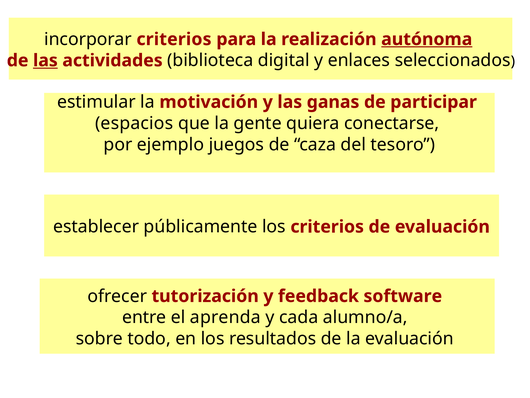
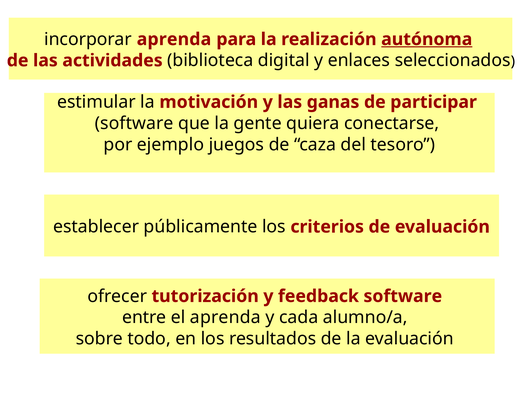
incorporar criterios: criterios -> aprenda
las at (45, 60) underline: present -> none
espacios at (134, 123): espacios -> software
